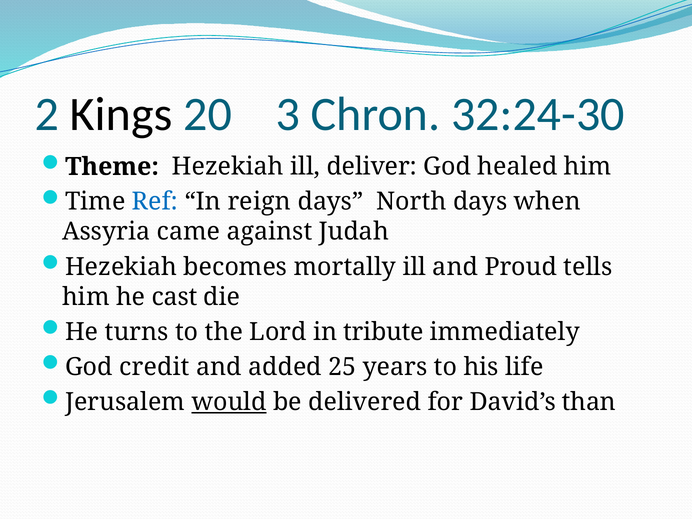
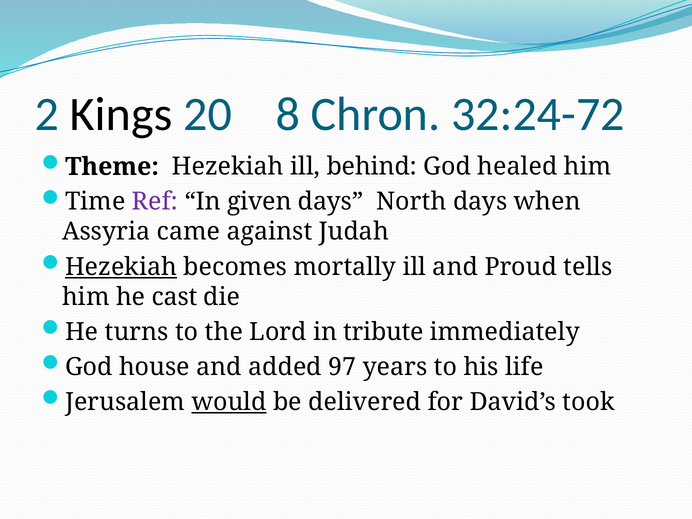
3: 3 -> 8
32:24-30: 32:24-30 -> 32:24-72
deliver: deliver -> behind
Ref colour: blue -> purple
reign: reign -> given
Hezekiah at (121, 267) underline: none -> present
credit: credit -> house
25: 25 -> 97
than: than -> took
